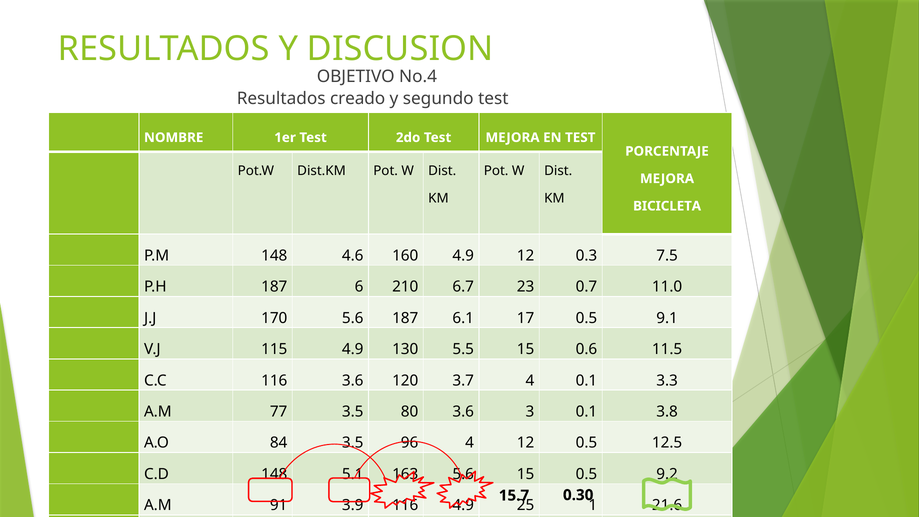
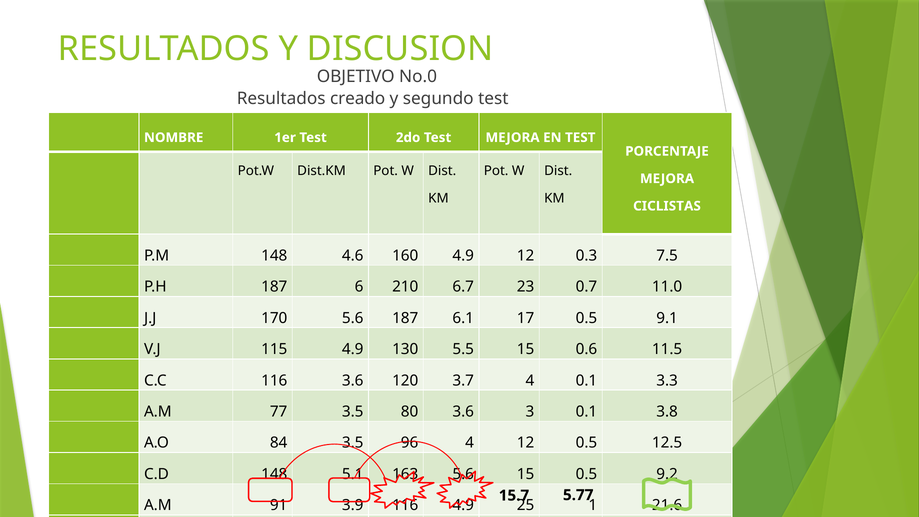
No.4: No.4 -> No.0
BICICLETA: BICICLETA -> CICLISTAS
0.30: 0.30 -> 5.77
